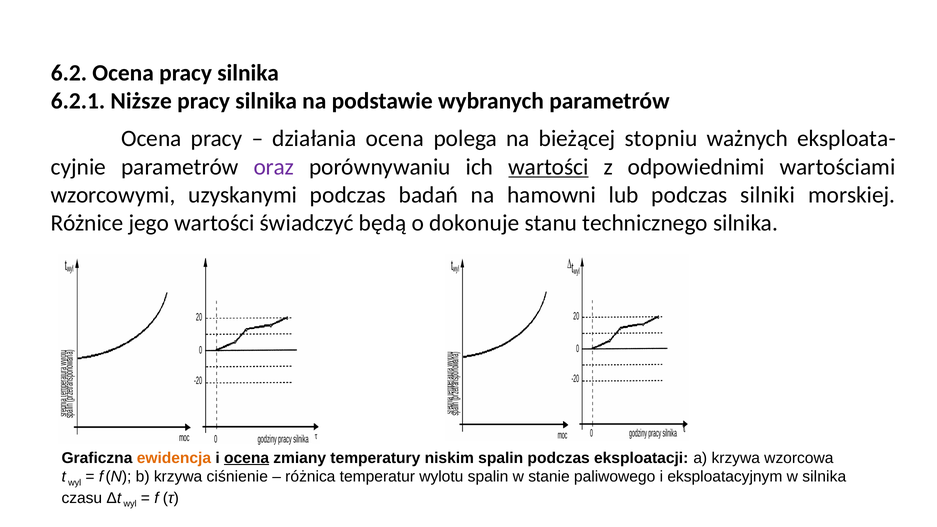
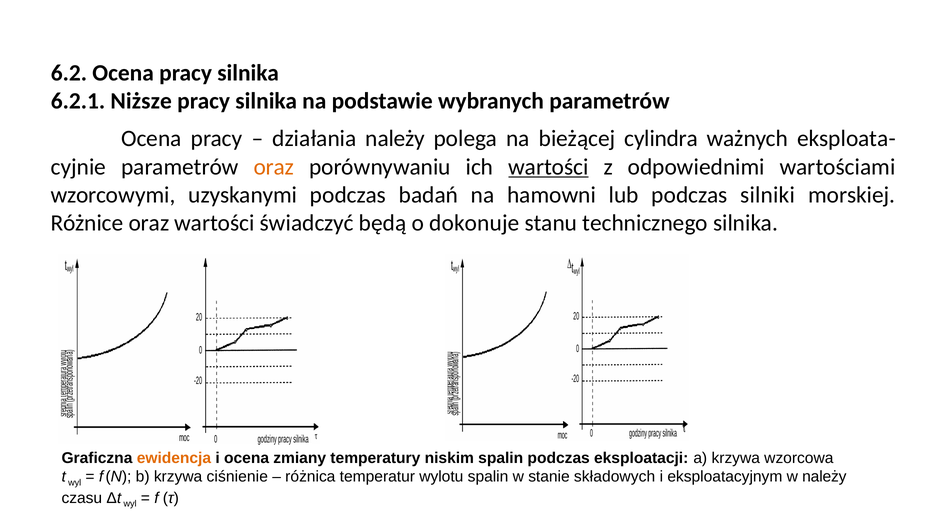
działania ocena: ocena -> należy
stopniu: stopniu -> cylindra
oraz at (274, 167) colour: purple -> orange
Różnice jego: jego -> oraz
ocena at (247, 458) underline: present -> none
paliwowego: paliwowego -> składowych
w silnika: silnika -> należy
